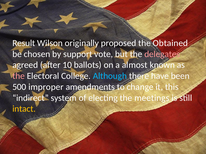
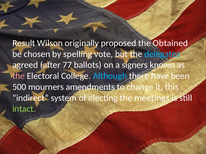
support: support -> spelling
delegates colour: pink -> light blue
10: 10 -> 77
almost: almost -> signers
improper: improper -> mourners
intact colour: yellow -> light green
